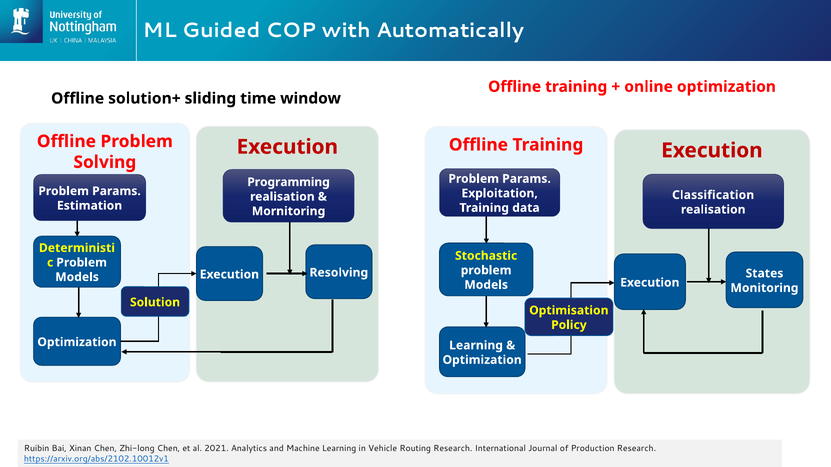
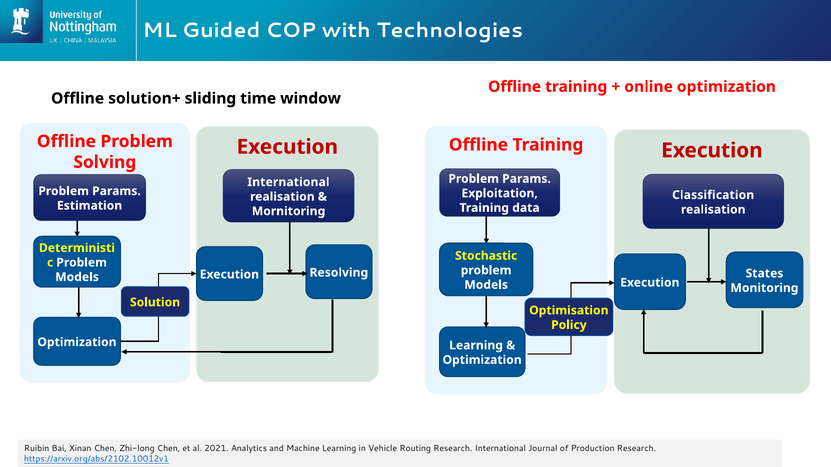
Automatically: Automatically -> Technologies
Programming at (289, 182): Programming -> International
